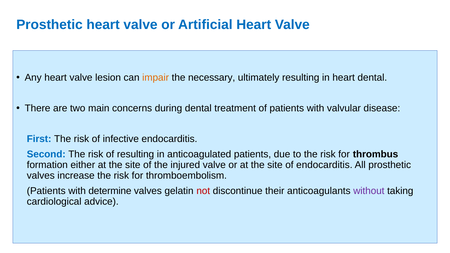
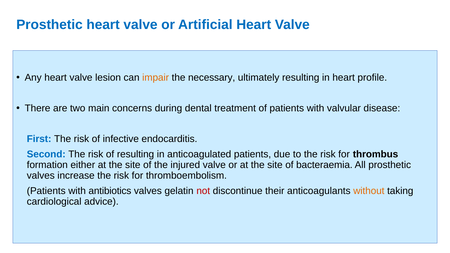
heart dental: dental -> profile
of endocarditis: endocarditis -> bacteraemia
determine: determine -> antibiotics
without colour: purple -> orange
